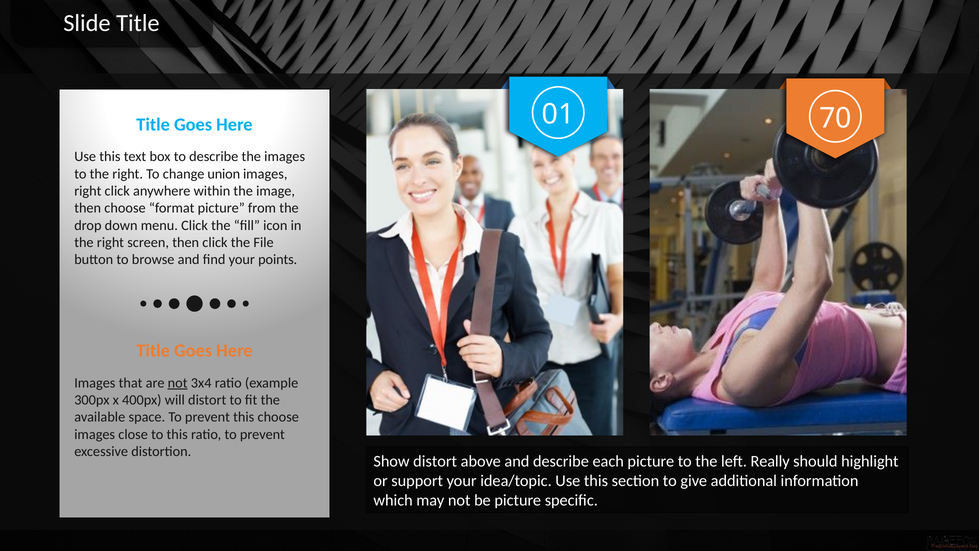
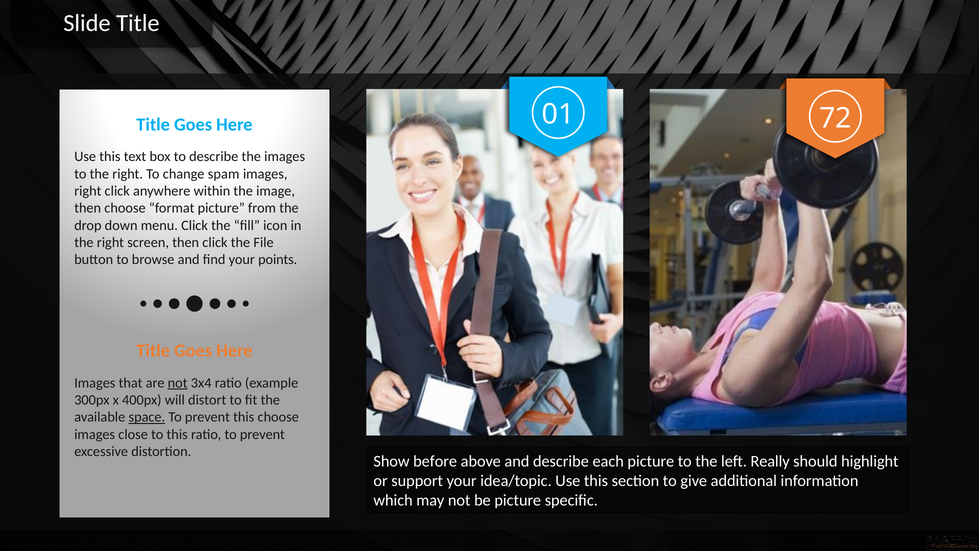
70: 70 -> 72
union: union -> spam
space underline: none -> present
Show distort: distort -> before
